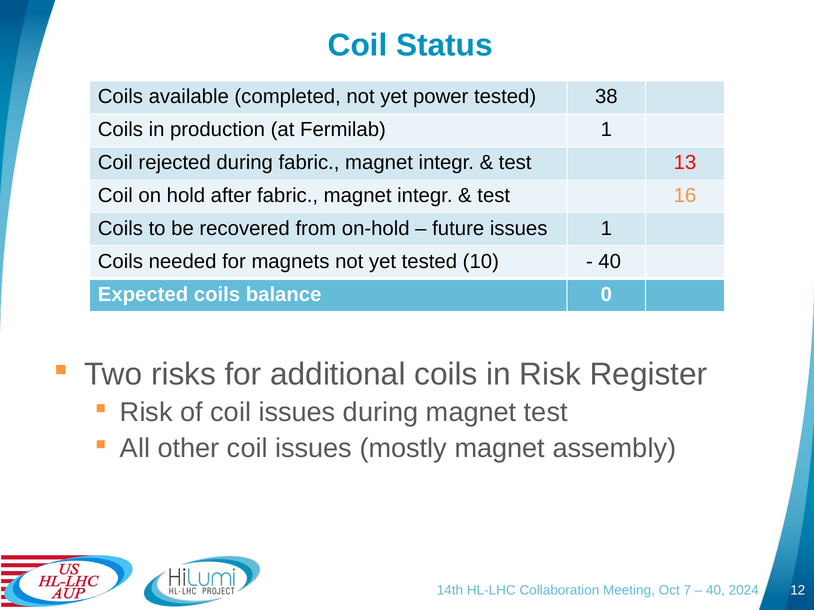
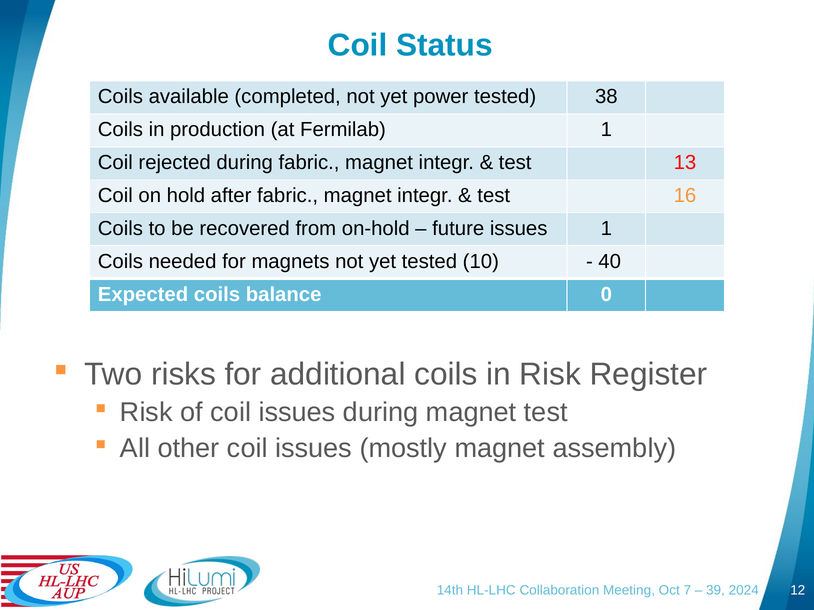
40 at (716, 591): 40 -> 39
